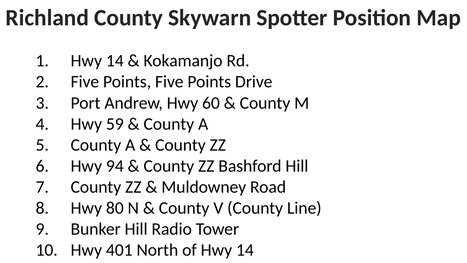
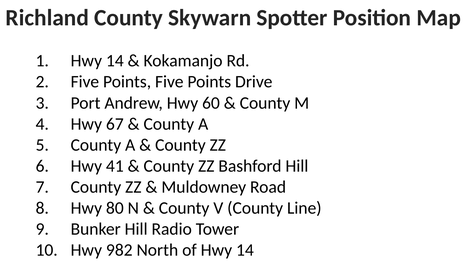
59: 59 -> 67
94: 94 -> 41
401: 401 -> 982
